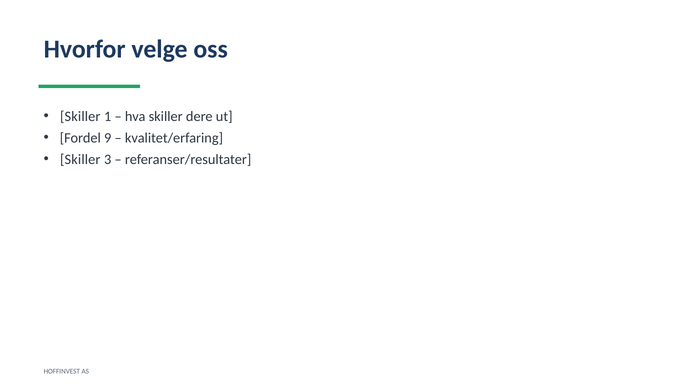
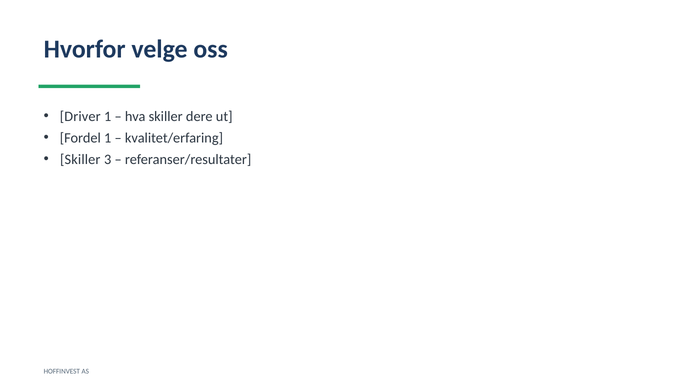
Skiller at (80, 116): Skiller -> Driver
Fordel 9: 9 -> 1
